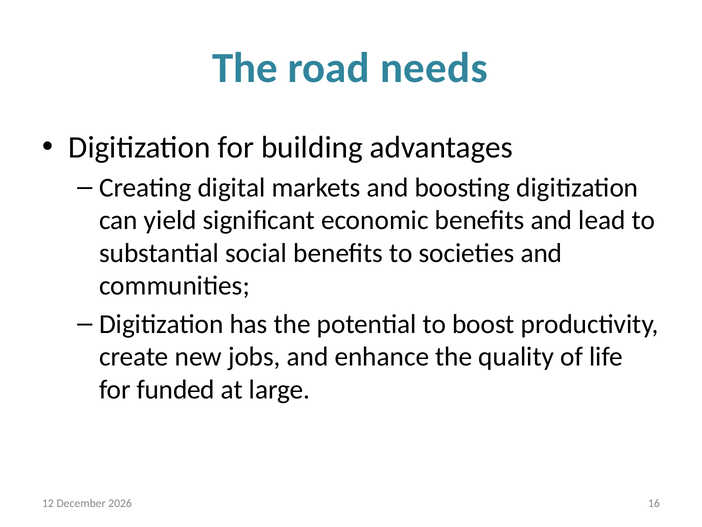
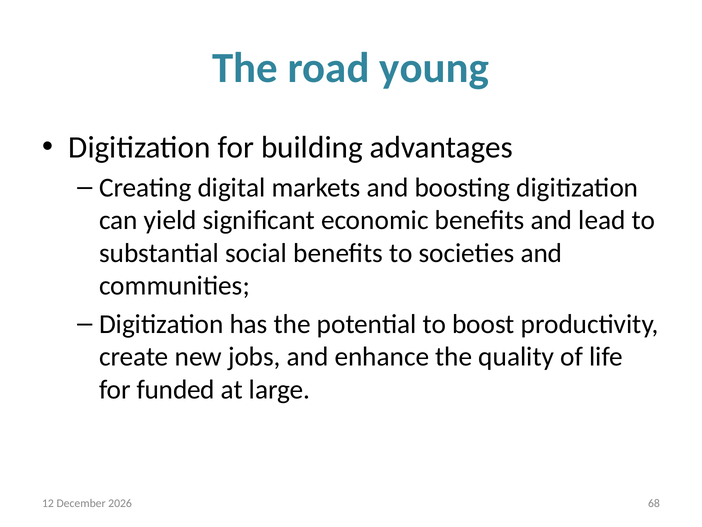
needs: needs -> young
16: 16 -> 68
